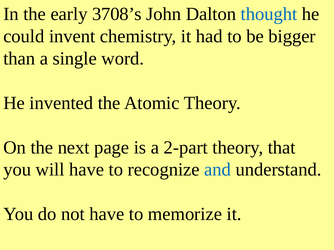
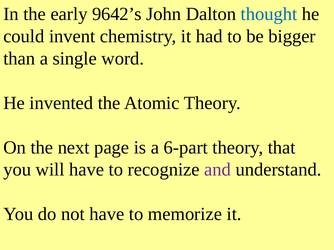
3708’s: 3708’s -> 9642’s
2-part: 2-part -> 6-part
and colour: blue -> purple
